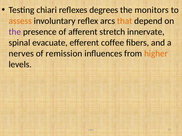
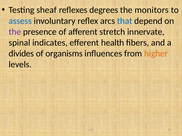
chiari: chiari -> sheaf
assess colour: orange -> blue
that colour: orange -> blue
evacuate: evacuate -> indicates
coffee: coffee -> health
nerves: nerves -> divides
remission: remission -> organisms
